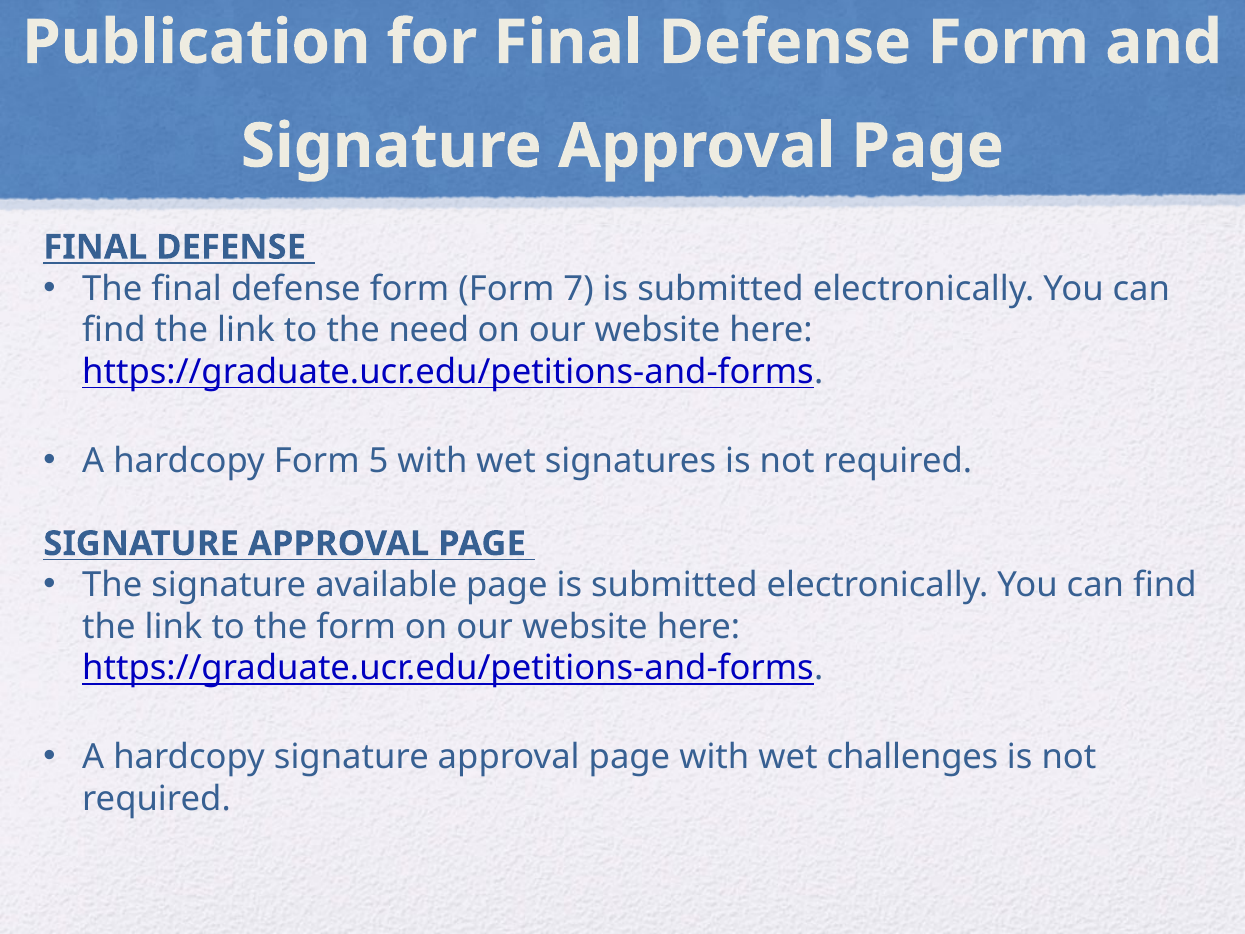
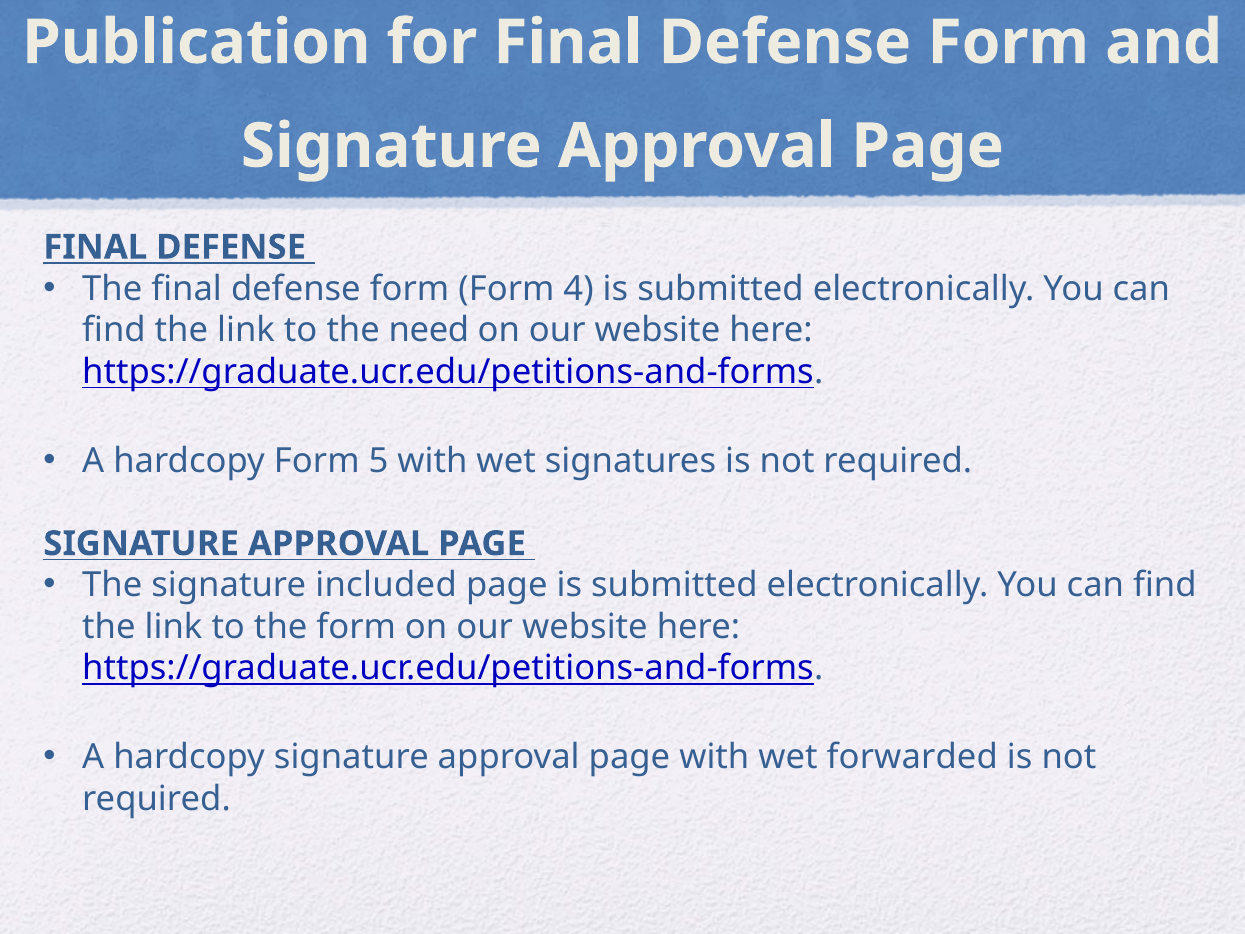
7: 7 -> 4
available: available -> included
challenges: challenges -> forwarded
